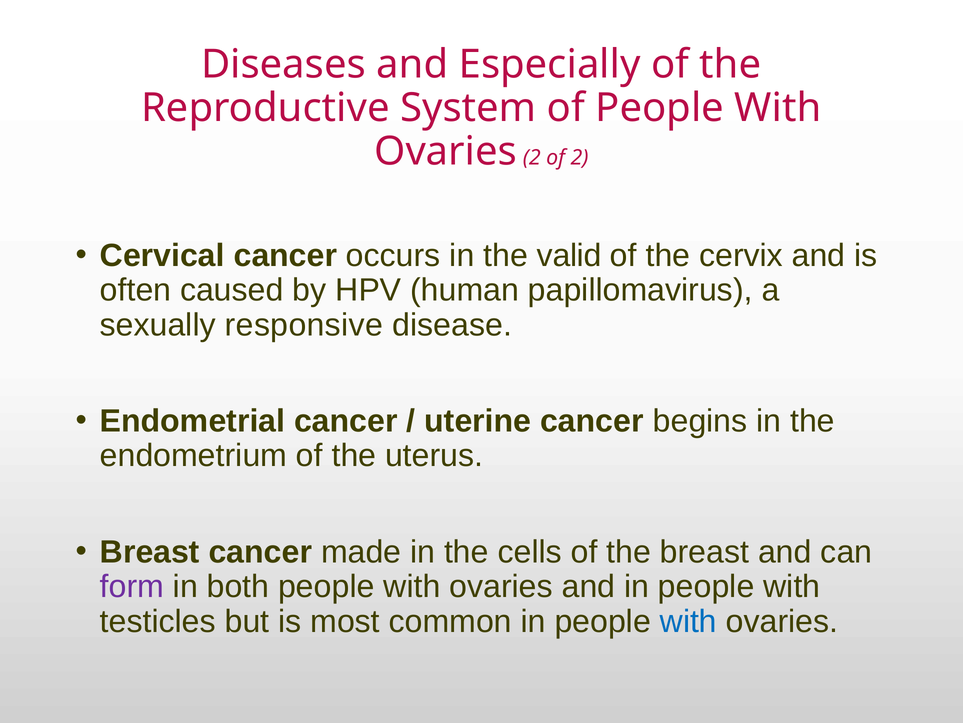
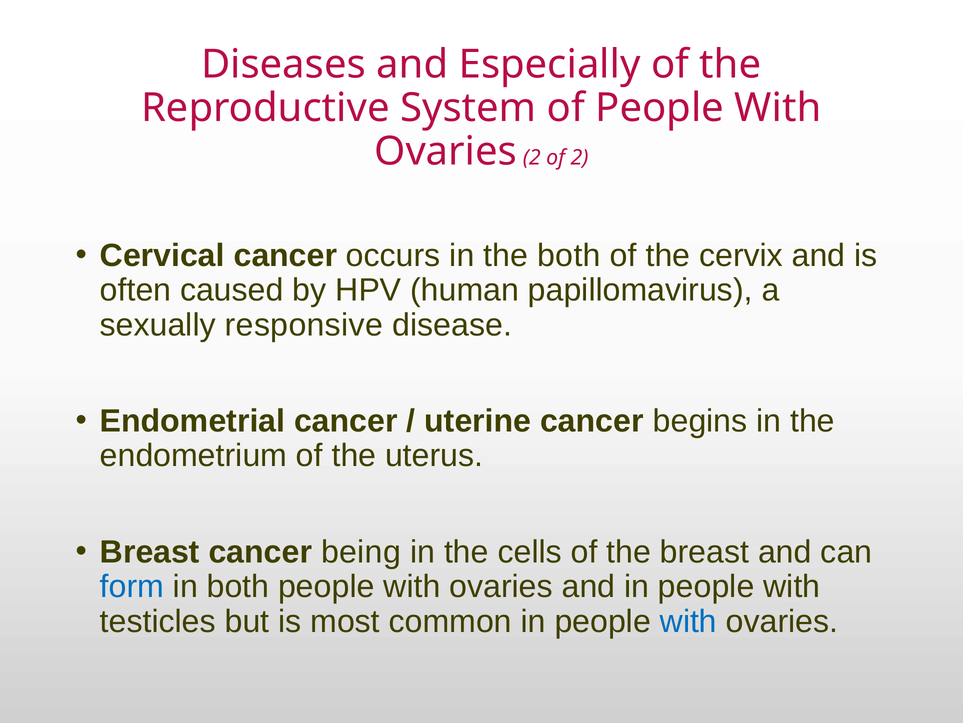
the valid: valid -> both
made: made -> being
form colour: purple -> blue
